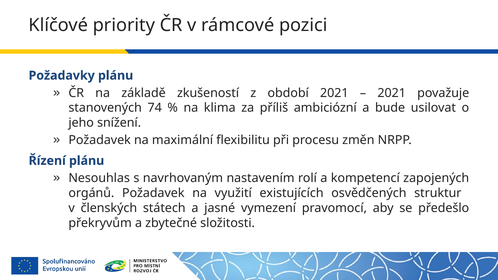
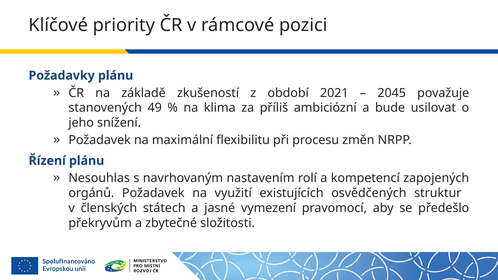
2021 at (392, 93): 2021 -> 2045
74: 74 -> 49
